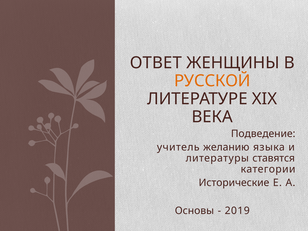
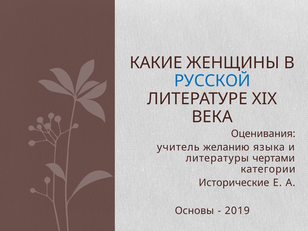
ОТВЕТ: ОТВЕТ -> КАКИЕ
РУССКОЙ colour: orange -> blue
Подведение: Подведение -> Оценивания
ставятся: ставятся -> чертами
